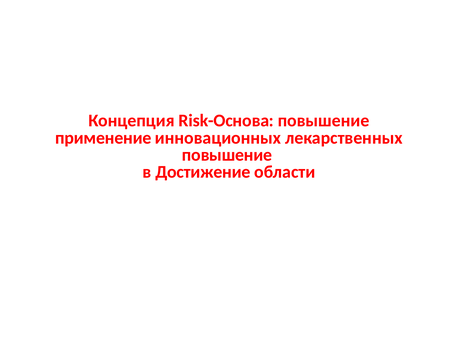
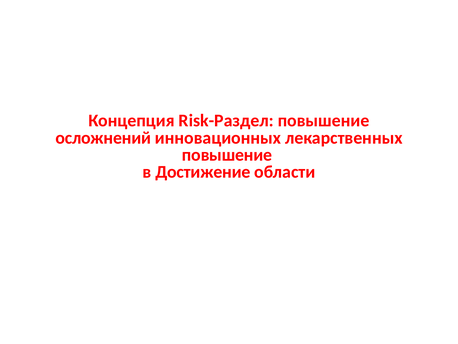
Risk-Основа: Risk-Основа -> Risk-Раздел
применение: применение -> осложнений
